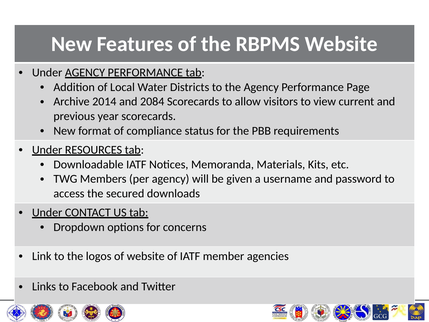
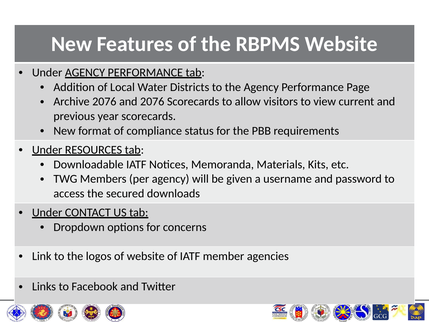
Archive 2014: 2014 -> 2076
and 2084: 2084 -> 2076
